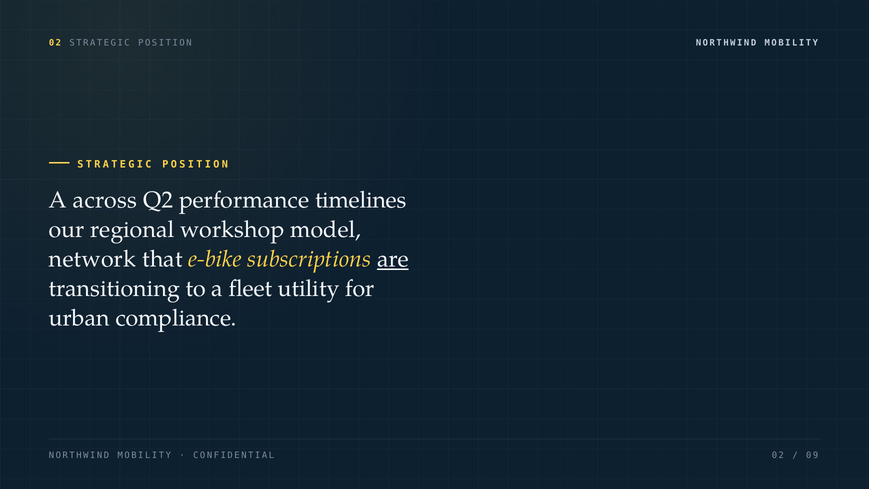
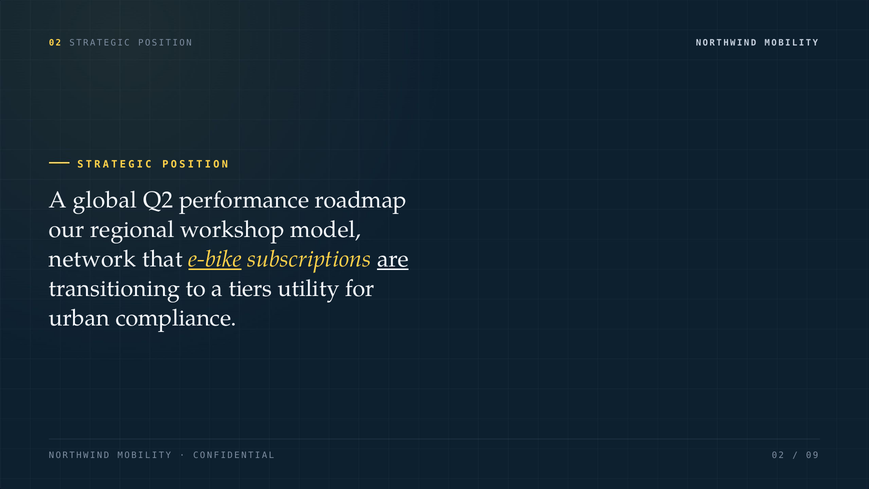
across: across -> global
timelines: timelines -> roadmap
e-bike underline: none -> present
fleet: fleet -> tiers
